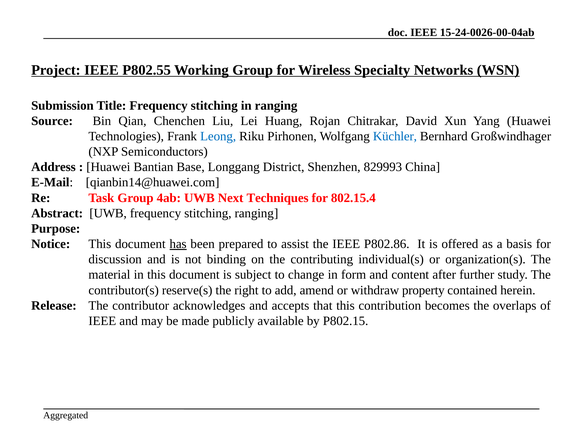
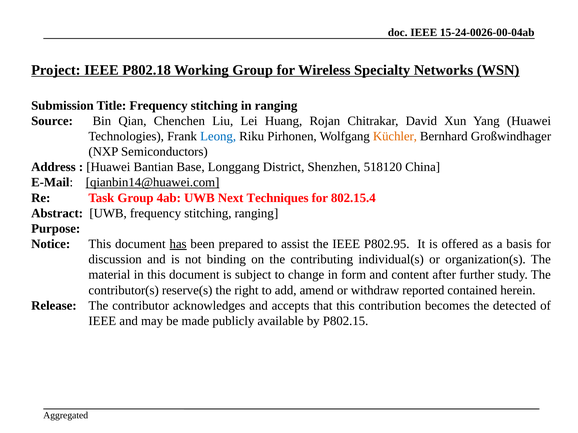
P802.55: P802.55 -> P802.18
Küchler colour: blue -> orange
829993: 829993 -> 518120
qianbin14@huawei.com underline: none -> present
P802.86: P802.86 -> P802.95
property: property -> reported
overlaps: overlaps -> detected
